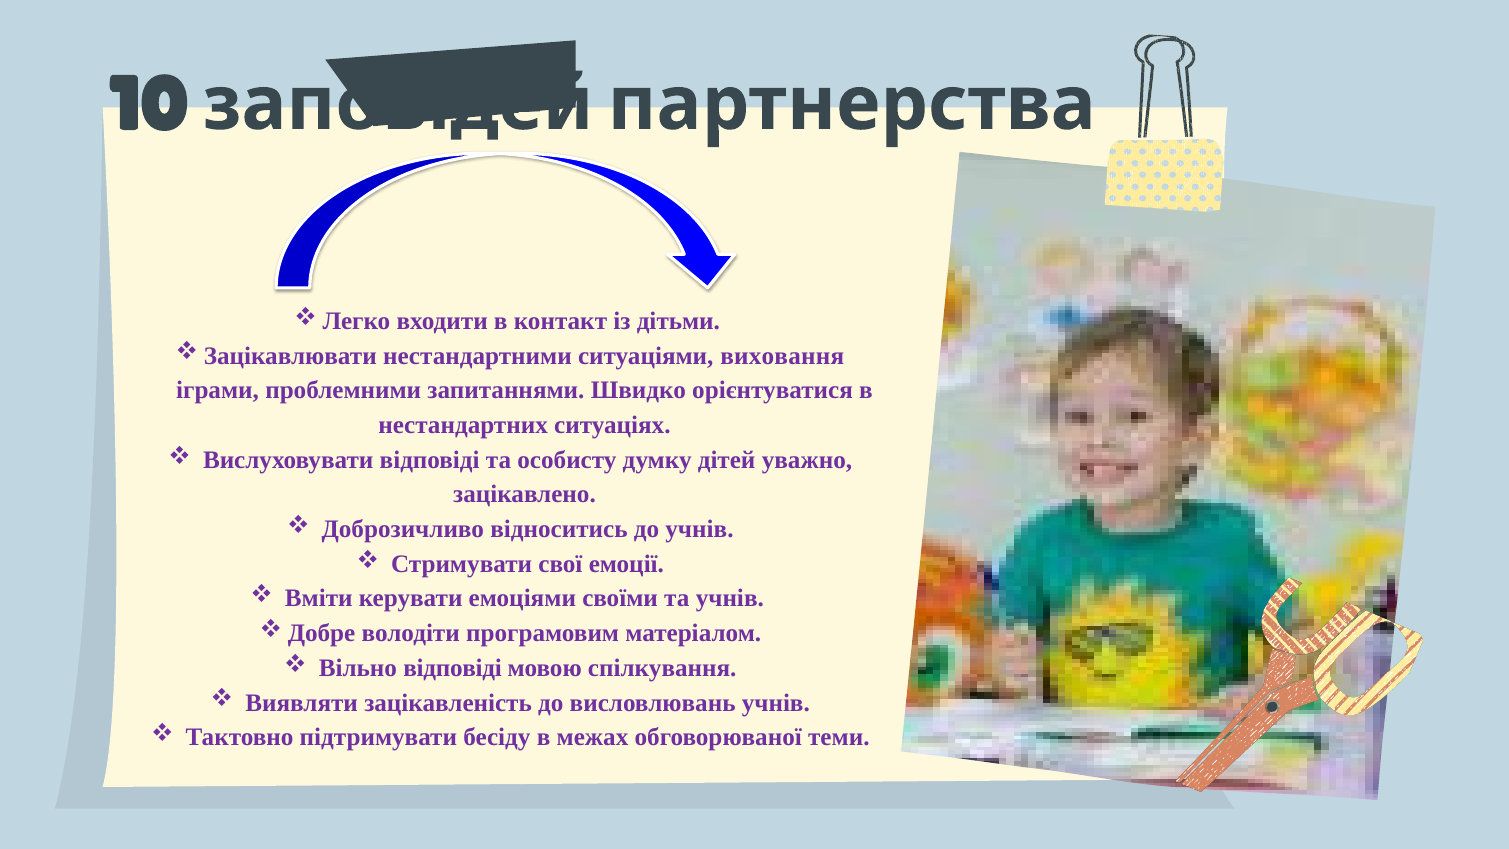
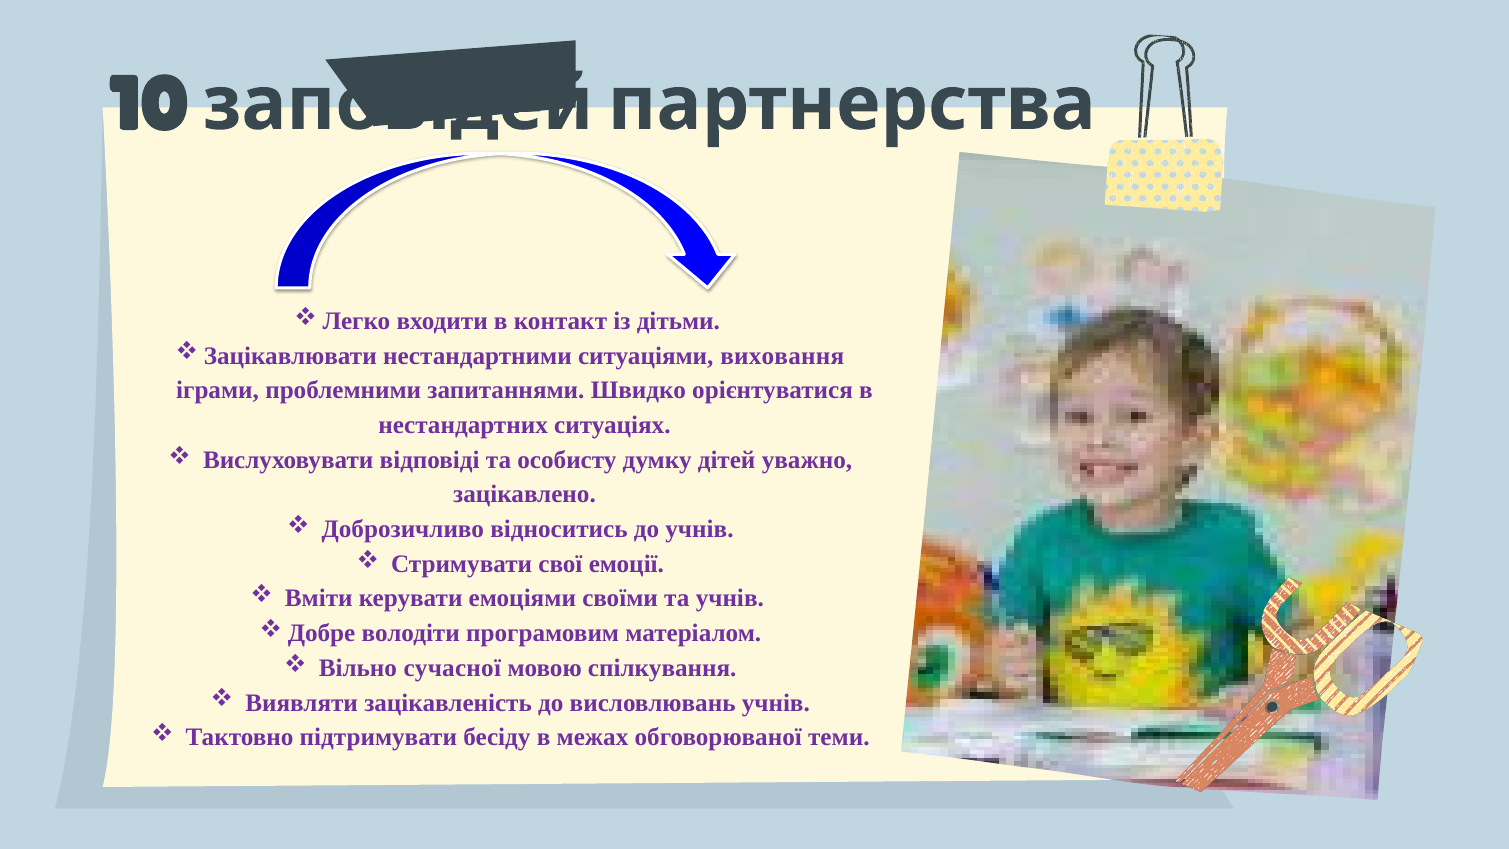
Вільно відповіді: відповіді -> сучасної
